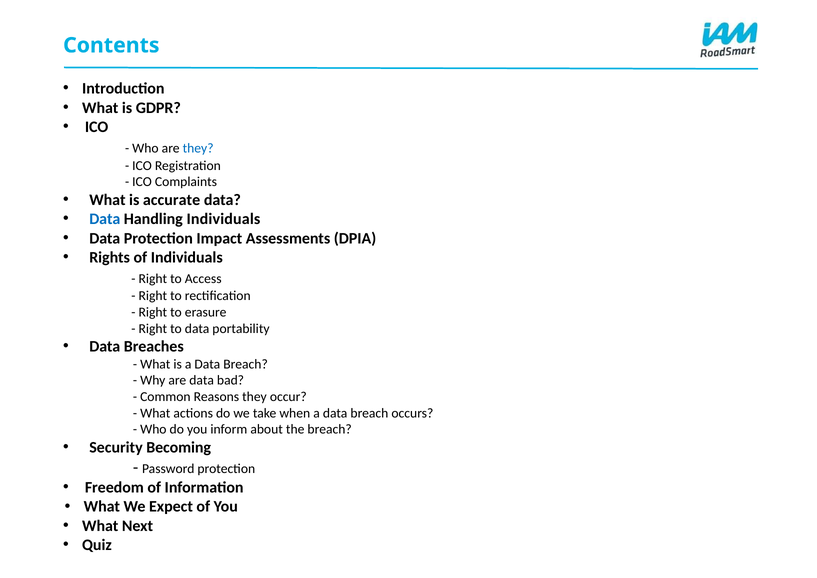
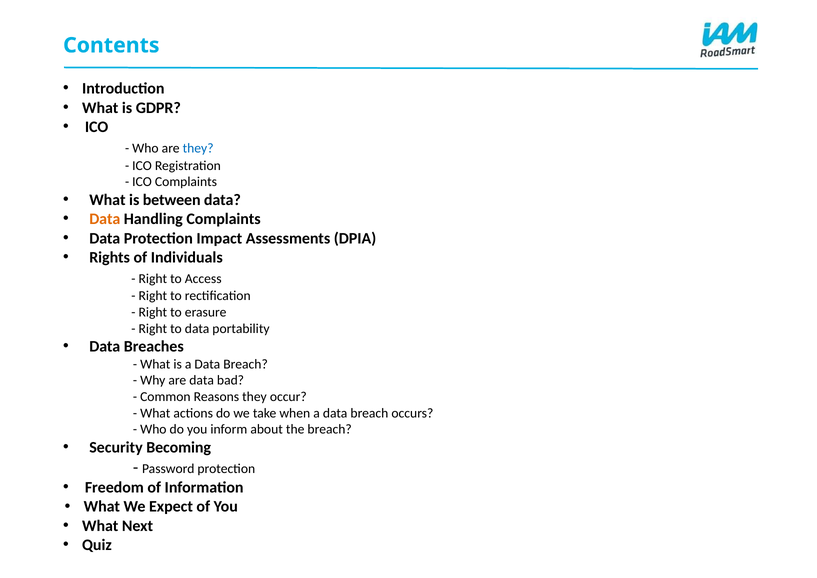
accurate: accurate -> between
Data at (105, 219) colour: blue -> orange
Handling Individuals: Individuals -> Complaints
